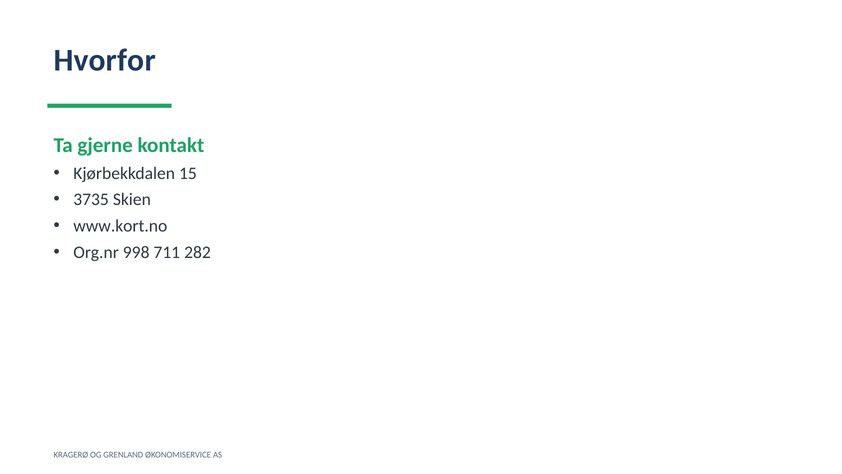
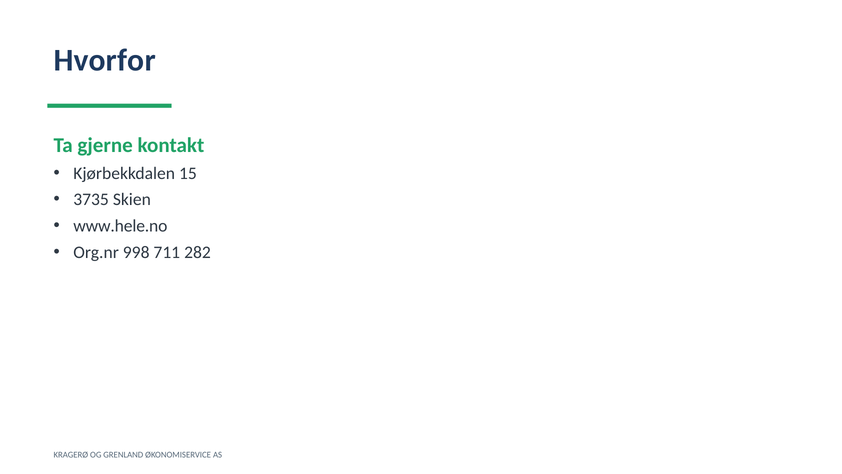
www.kort.no: www.kort.no -> www.hele.no
